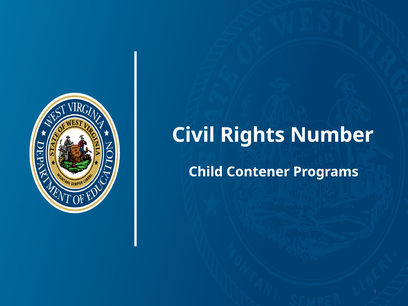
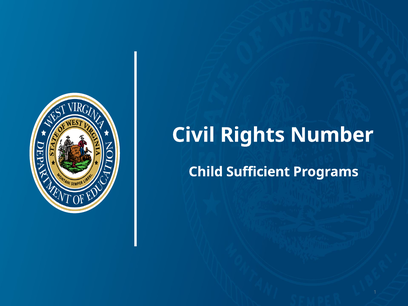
Contener: Contener -> Sufficient
